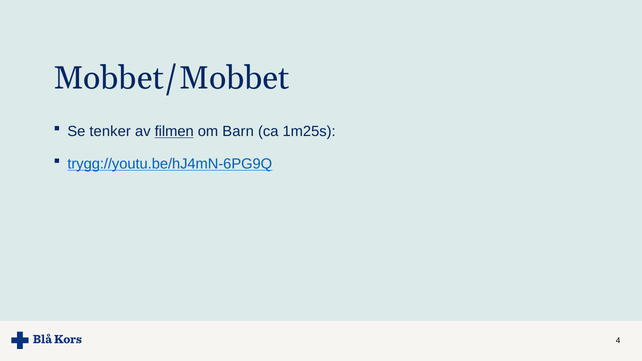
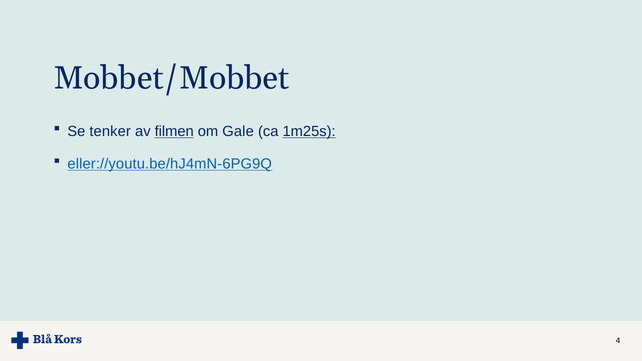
Barn: Barn -> Gale
1m25s underline: none -> present
trygg://youtu.be/hJ4mN-6PG9Q: trygg://youtu.be/hJ4mN-6PG9Q -> eller://youtu.be/hJ4mN-6PG9Q
